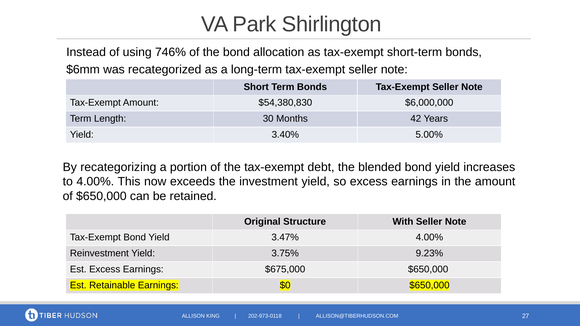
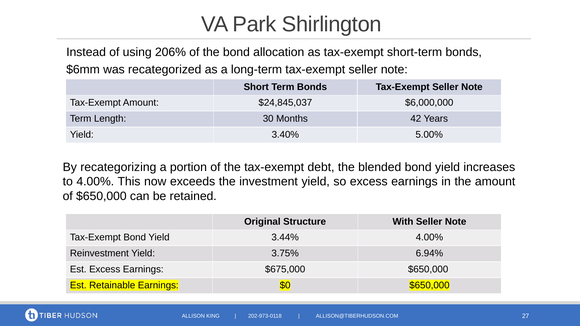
746%: 746% -> 206%
$54,380,830: $54,380,830 -> $24,845,037
3.47%: 3.47% -> 3.44%
9.23%: 9.23% -> 6.94%
